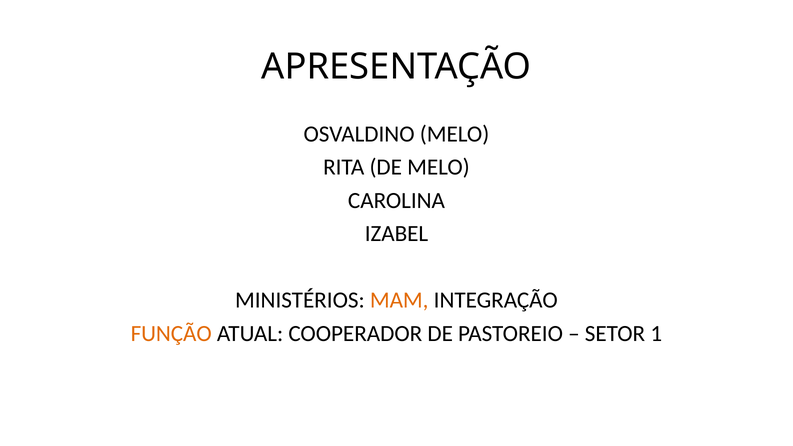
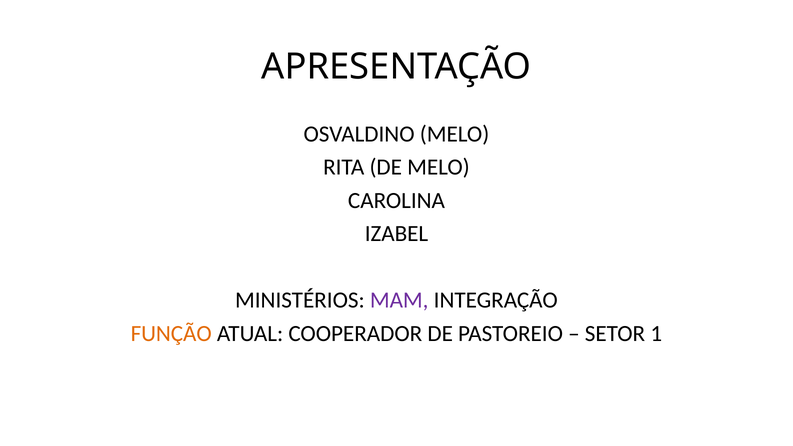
MAM colour: orange -> purple
